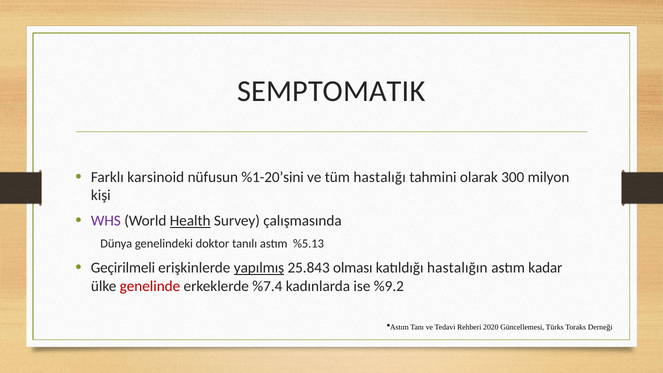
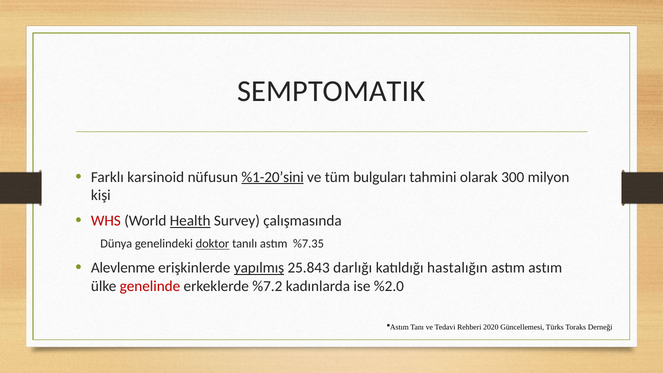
%1-20’sini underline: none -> present
hastalığı: hastalığı -> bulguları
WHS colour: purple -> red
doktor underline: none -> present
%5.13: %5.13 -> %7.35
Geçirilmeli: Geçirilmeli -> Alevlenme
olması: olması -> darlığı
astım kadar: kadar -> astım
%7.4: %7.4 -> %7.2
%9.2: %9.2 -> %2.0
